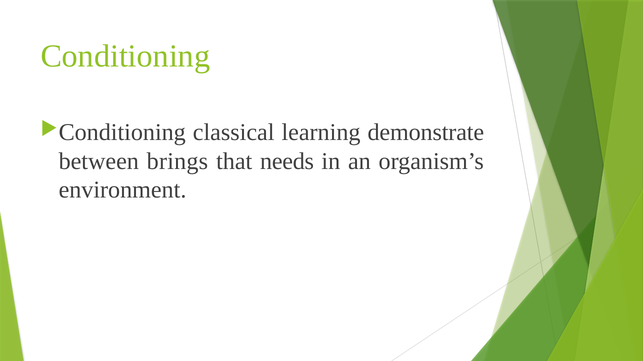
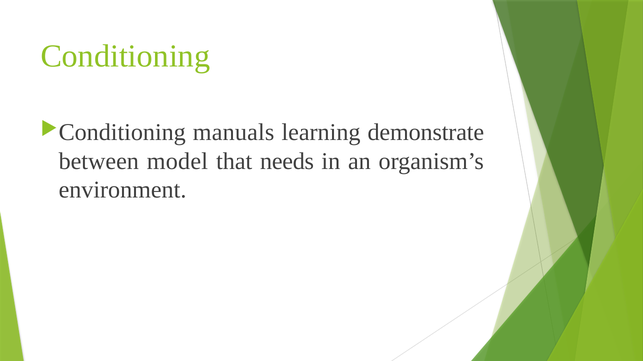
classical: classical -> manuals
brings: brings -> model
